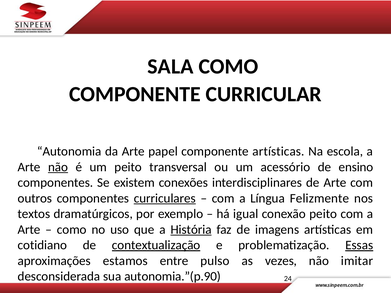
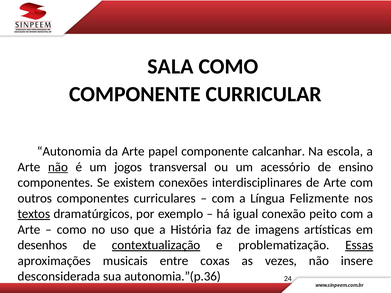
componente artísticas: artísticas -> calcanhar
um peito: peito -> jogos
curriculares underline: present -> none
textos underline: none -> present
História underline: present -> none
cotidiano: cotidiano -> desenhos
estamos: estamos -> musicais
pulso: pulso -> coxas
imitar: imitar -> insere
autonomia.”(p.90: autonomia.”(p.90 -> autonomia.”(p.36
